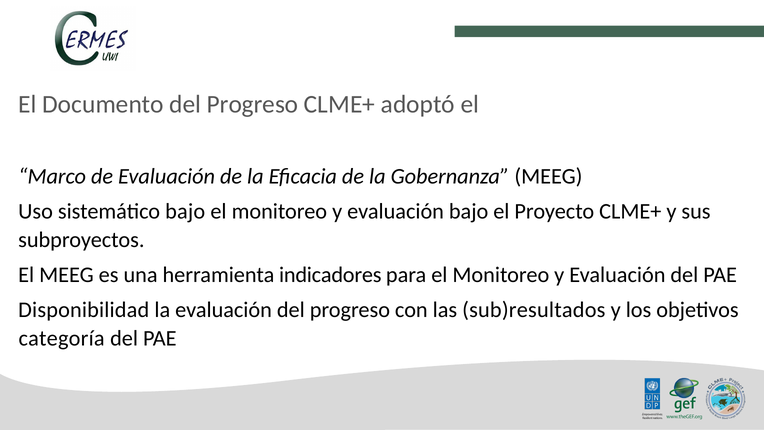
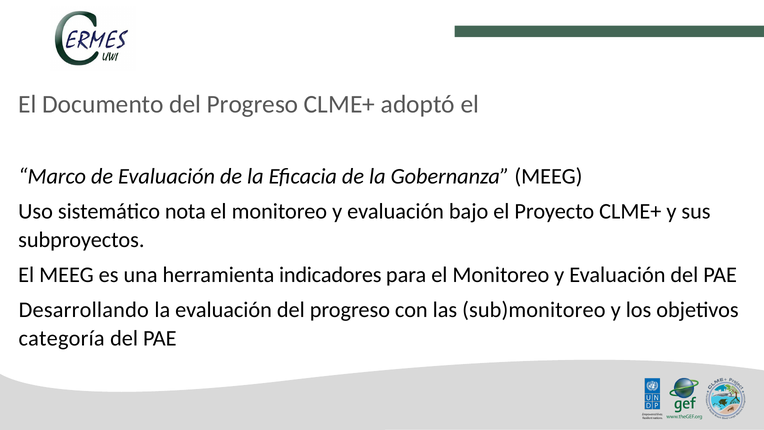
sistemático bajo: bajo -> nota
Disponibilidad: Disponibilidad -> Desarrollando
sub)resultados: sub)resultados -> sub)monitoreo
